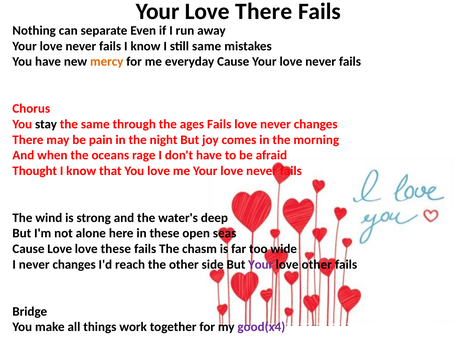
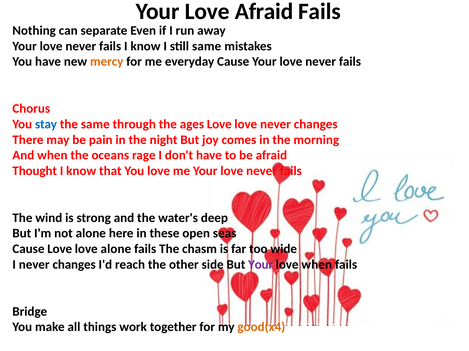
Love There: There -> Afraid
stay colour: black -> blue
ages Fails: Fails -> Love
love these: these -> alone
love other: other -> when
good(x4 colour: purple -> orange
